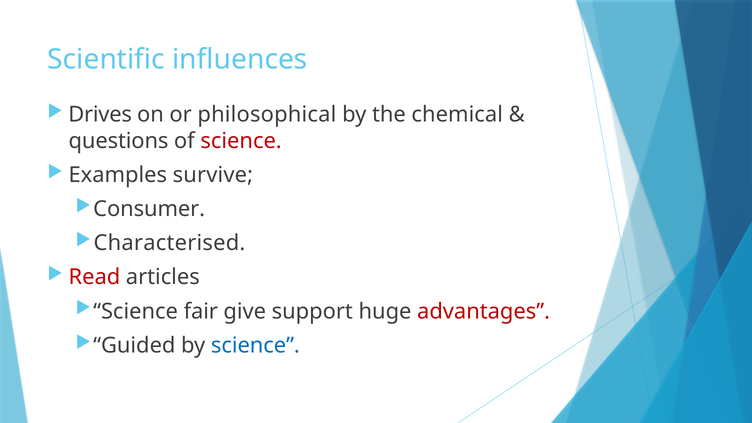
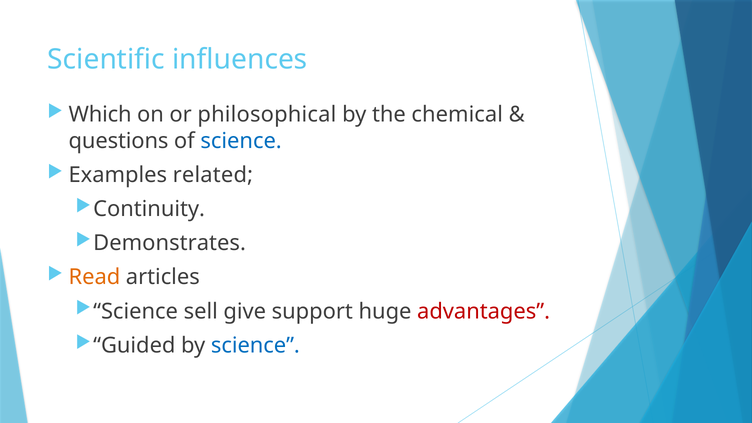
Drives: Drives -> Which
science at (241, 141) colour: red -> blue
survive: survive -> related
Consumer: Consumer -> Continuity
Characterised: Characterised -> Demonstrates
Read colour: red -> orange
fair: fair -> sell
